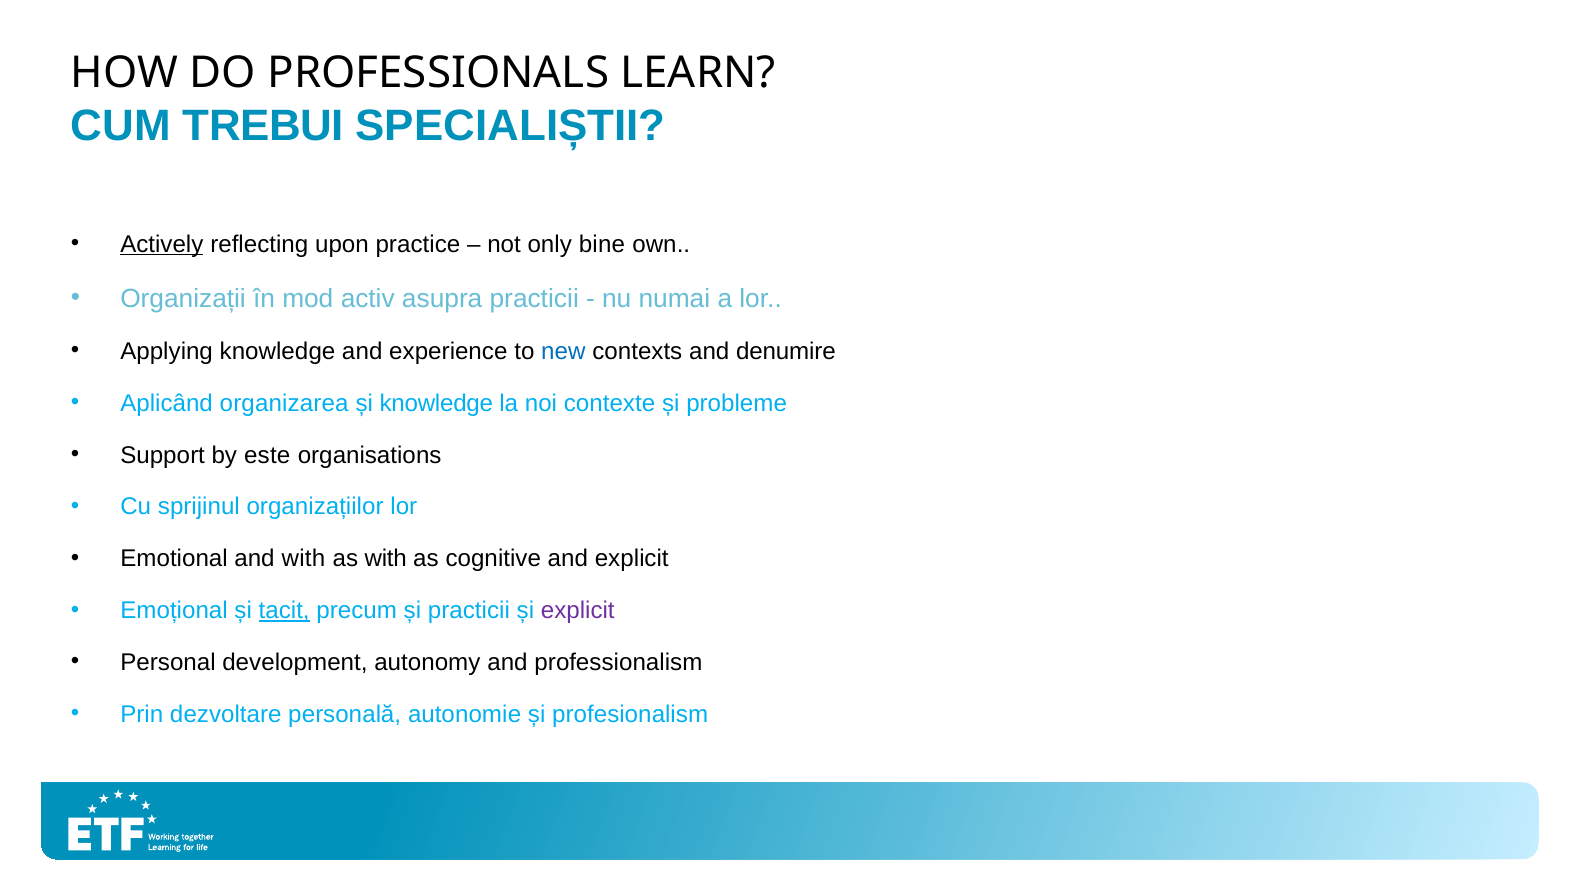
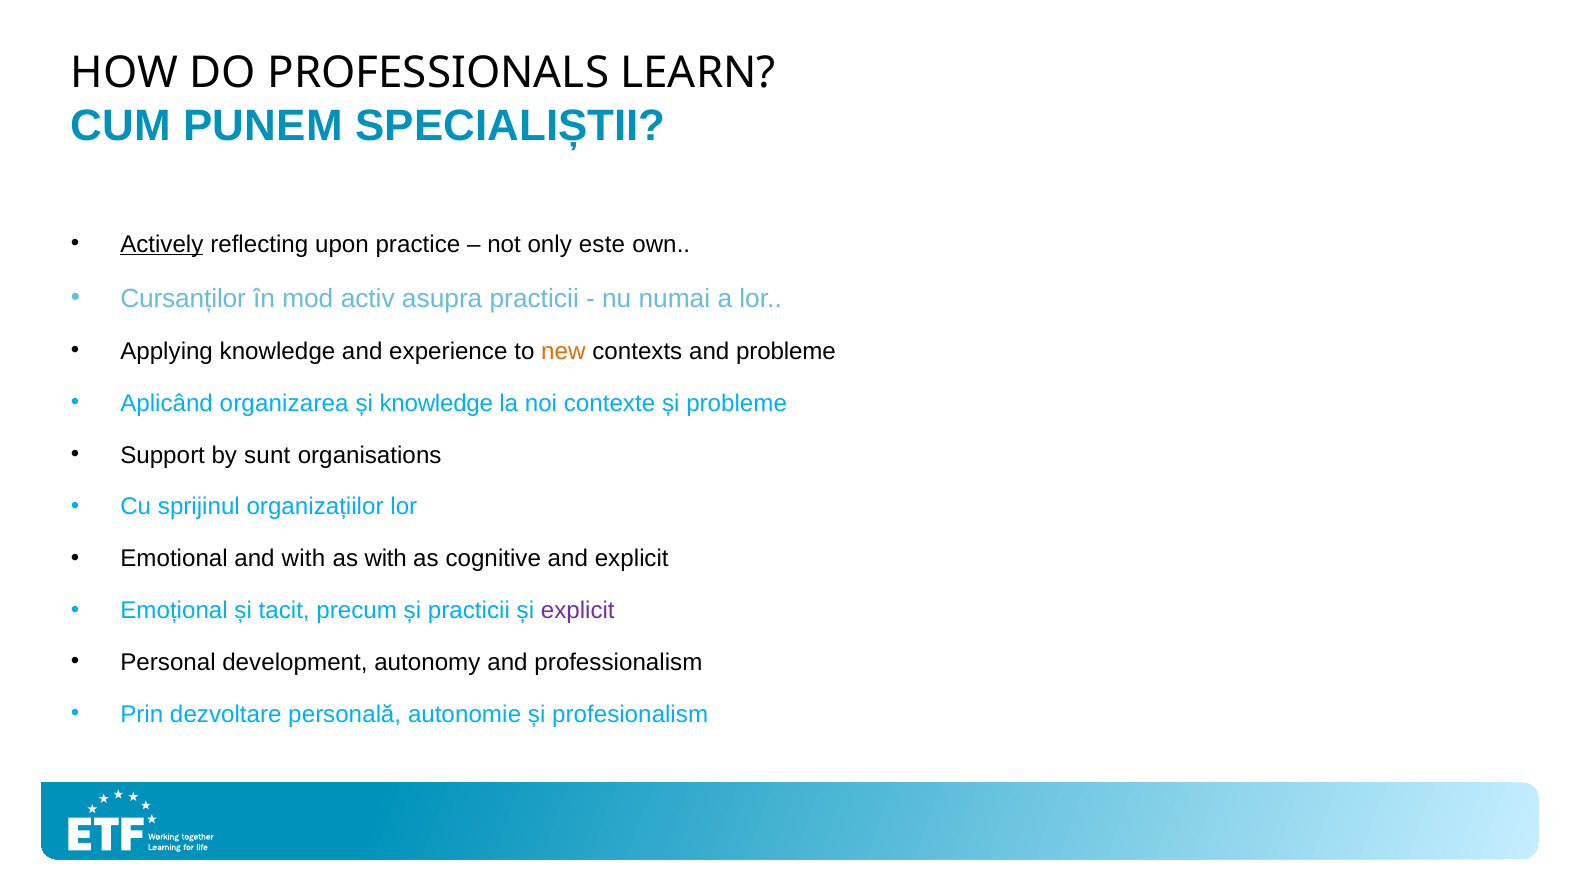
TREBUI: TREBUI -> PUNEM
bine: bine -> este
Organizații: Organizații -> Cursanților
new colour: blue -> orange
and denumire: denumire -> probleme
este: este -> sunt
tacit underline: present -> none
